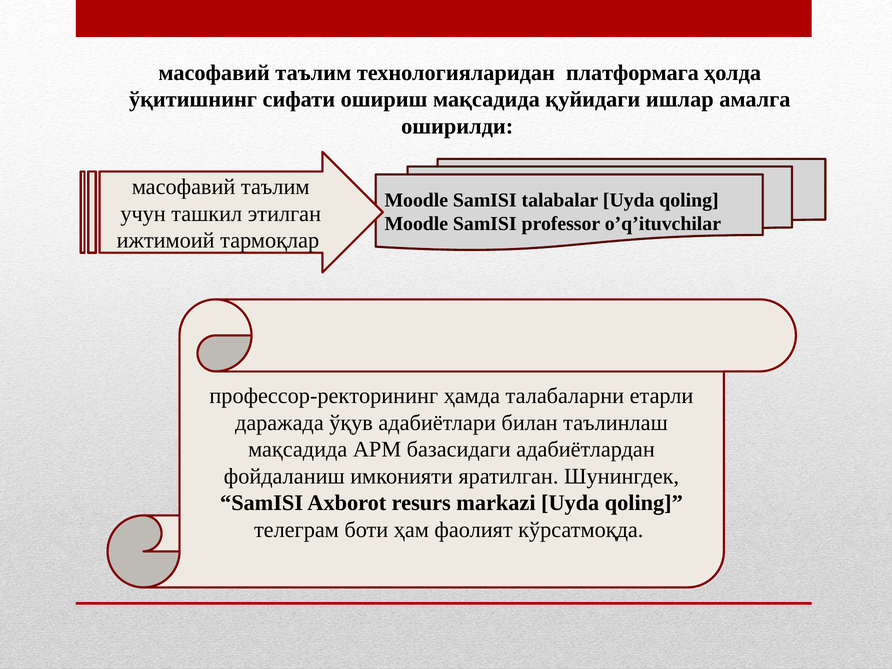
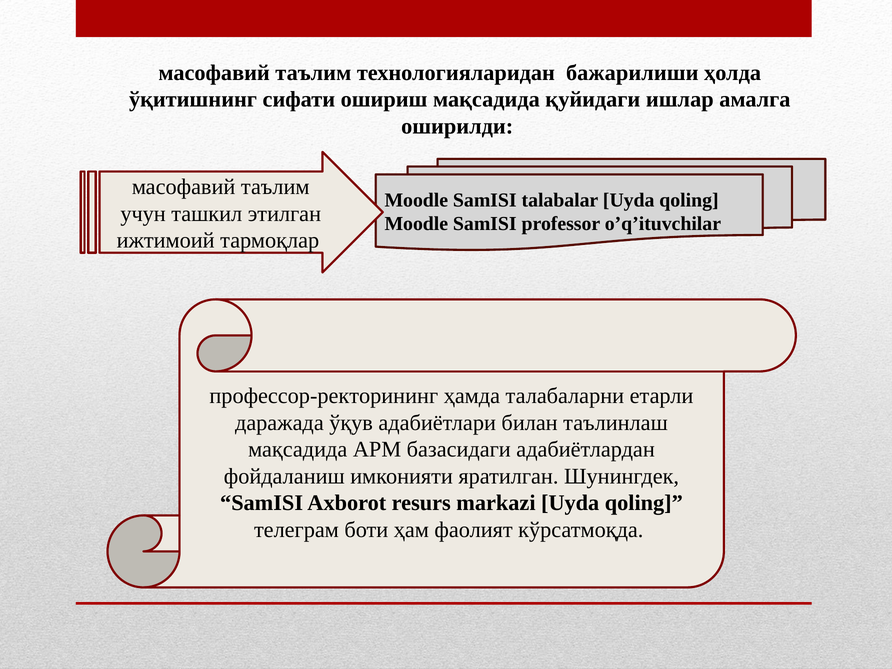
платформага: платформага -> бажарилиши
